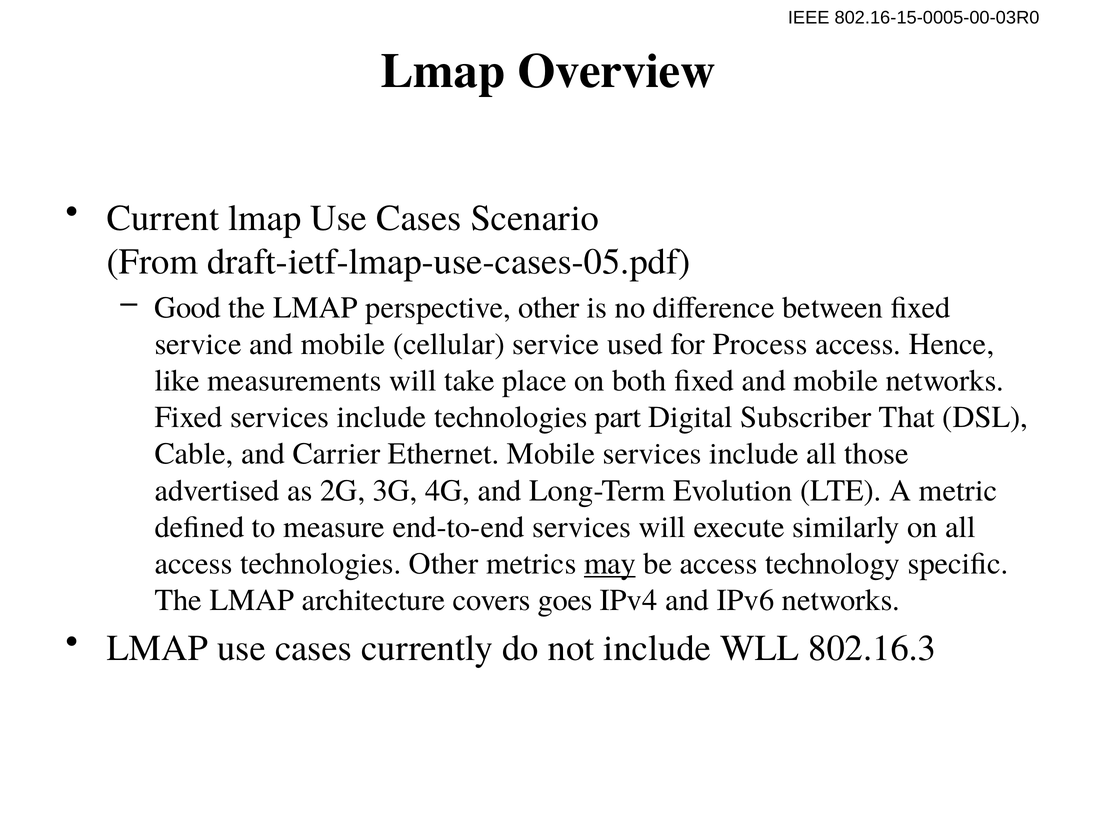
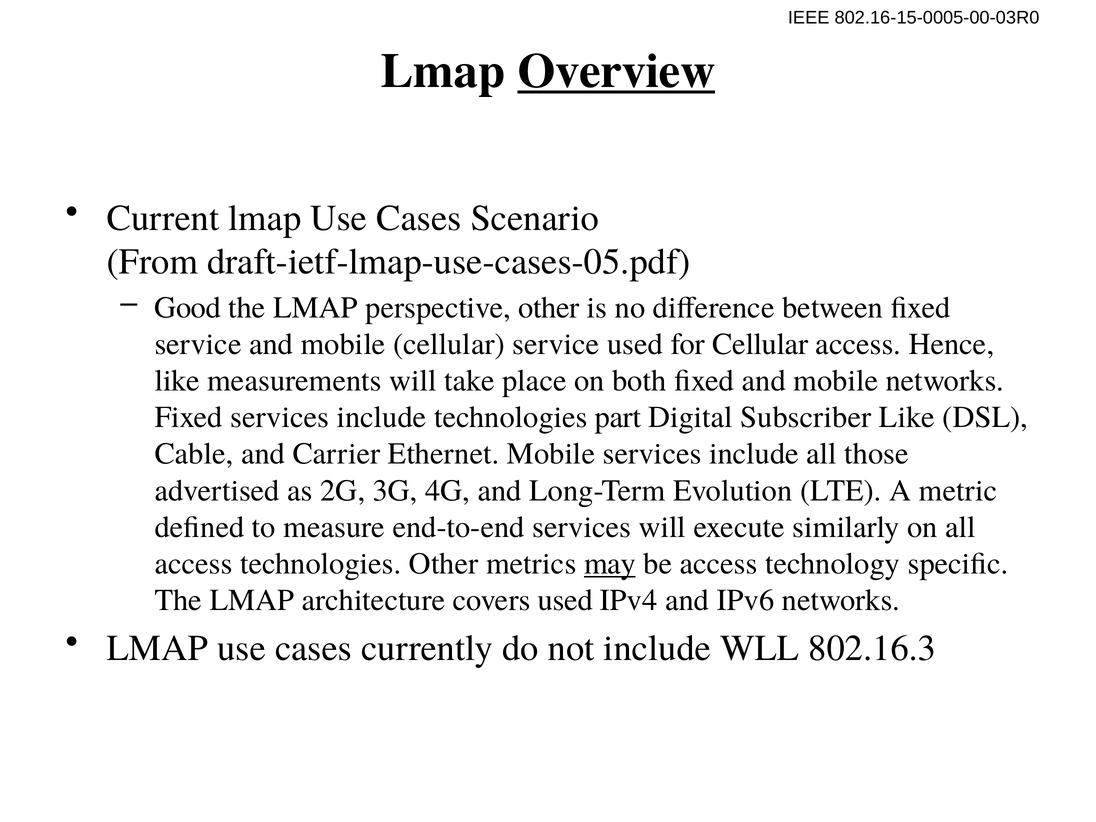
Overview underline: none -> present
for Process: Process -> Cellular
Subscriber That: That -> Like
covers goes: goes -> used
